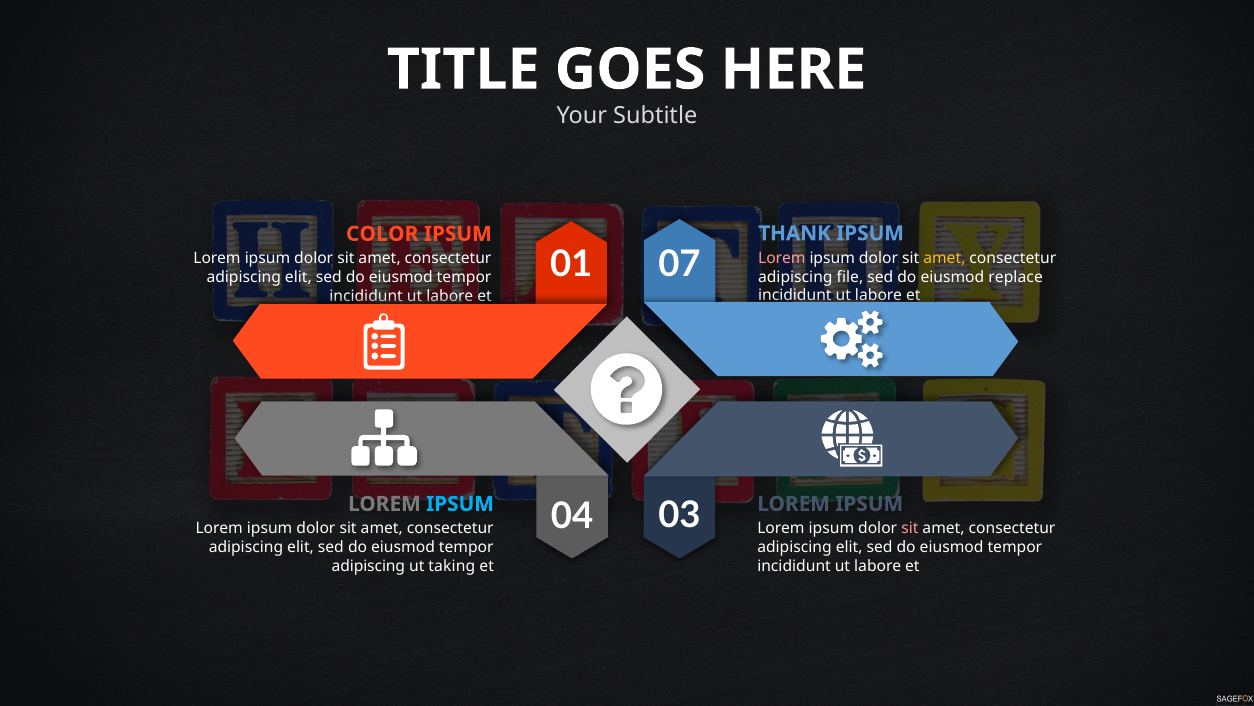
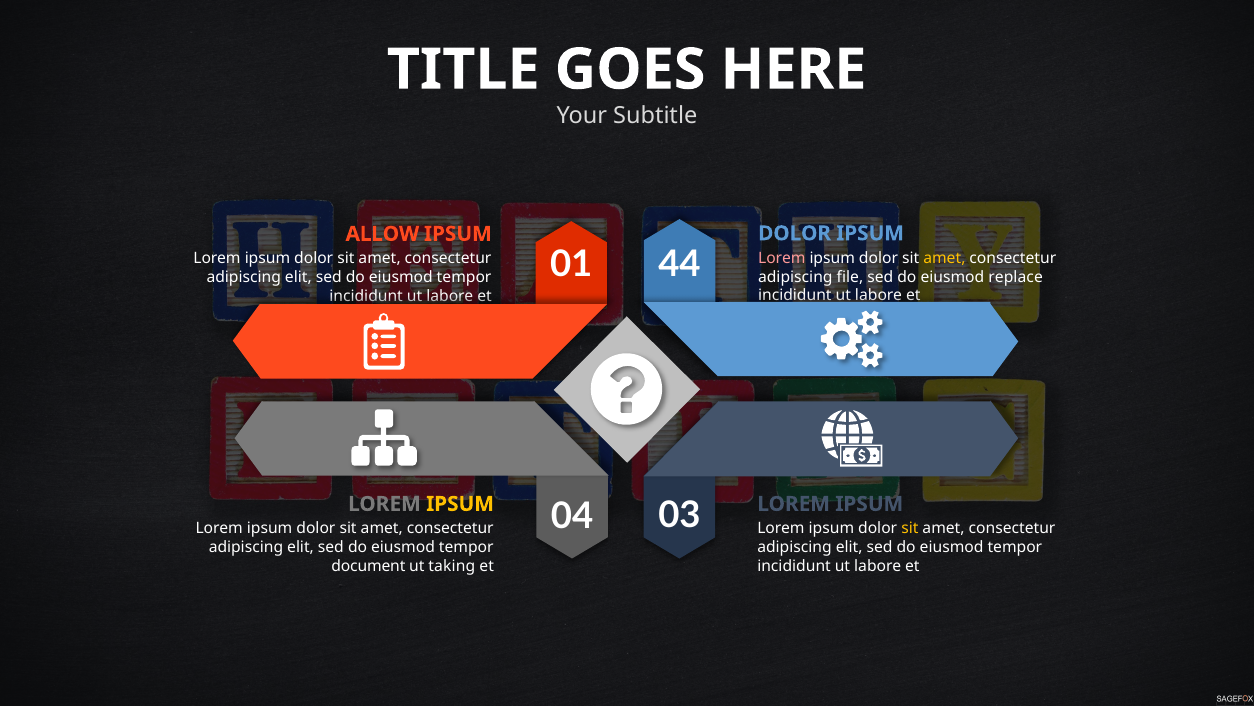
THANK at (795, 233): THANK -> DOLOR
COLOR: COLOR -> ALLOW
07: 07 -> 44
IPSUM at (460, 504) colour: light blue -> yellow
sit at (910, 528) colour: pink -> yellow
adipiscing at (368, 566): adipiscing -> document
